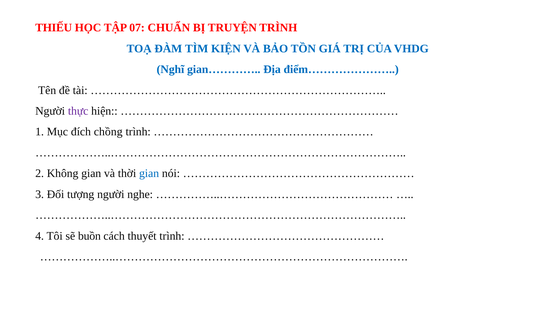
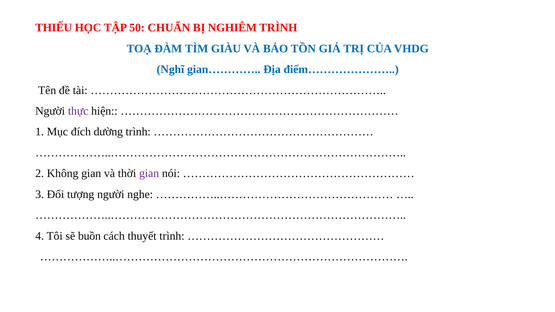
07: 07 -> 50
TRUYỆN: TRUYỆN -> NGHIÊM
KIỆN: KIỆN -> GIÀU
chồng: chồng -> dường
gian at (149, 174) colour: blue -> purple
